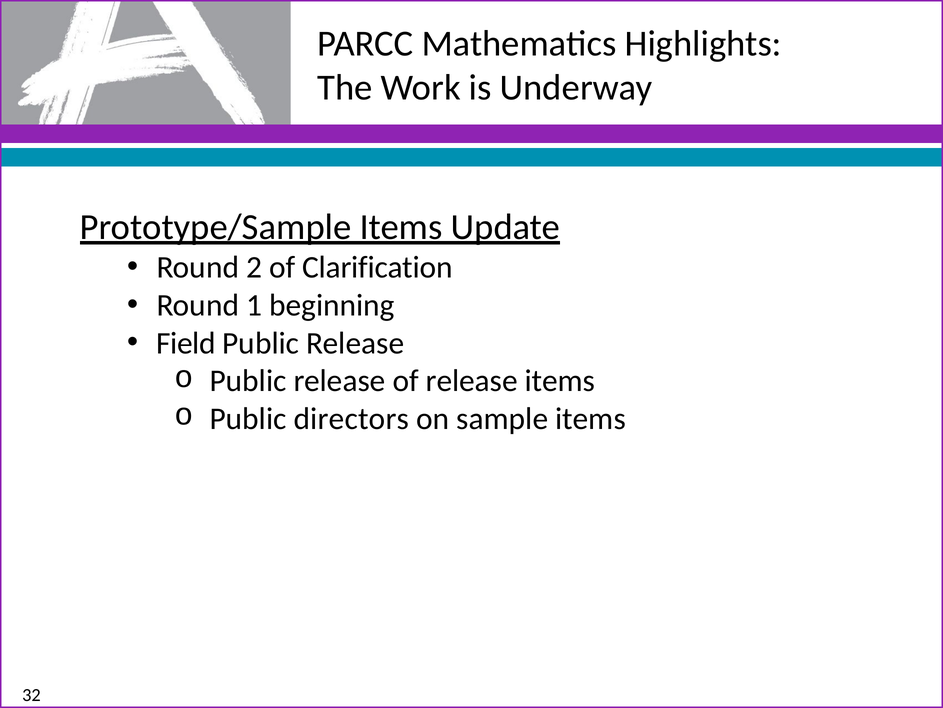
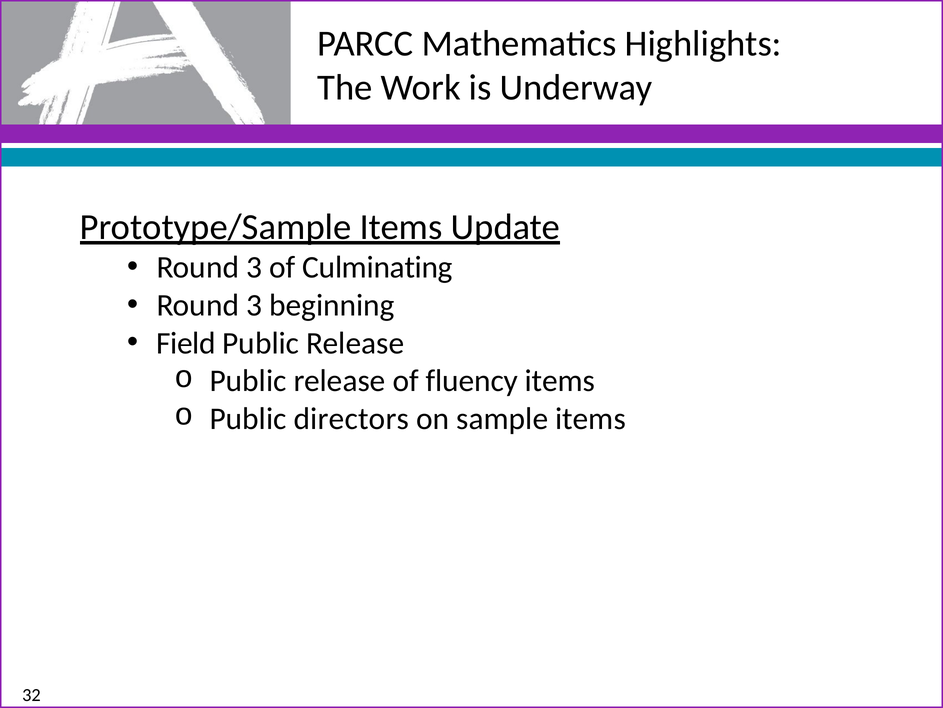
2 at (254, 267): 2 -> 3
Clarification: Clarification -> Culminating
1 at (254, 305): 1 -> 3
of release: release -> fluency
